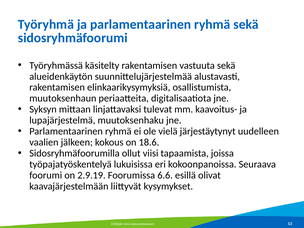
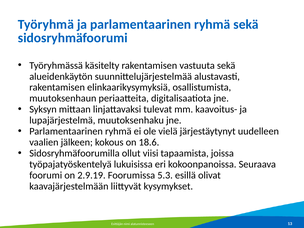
6.6: 6.6 -> 5.3
